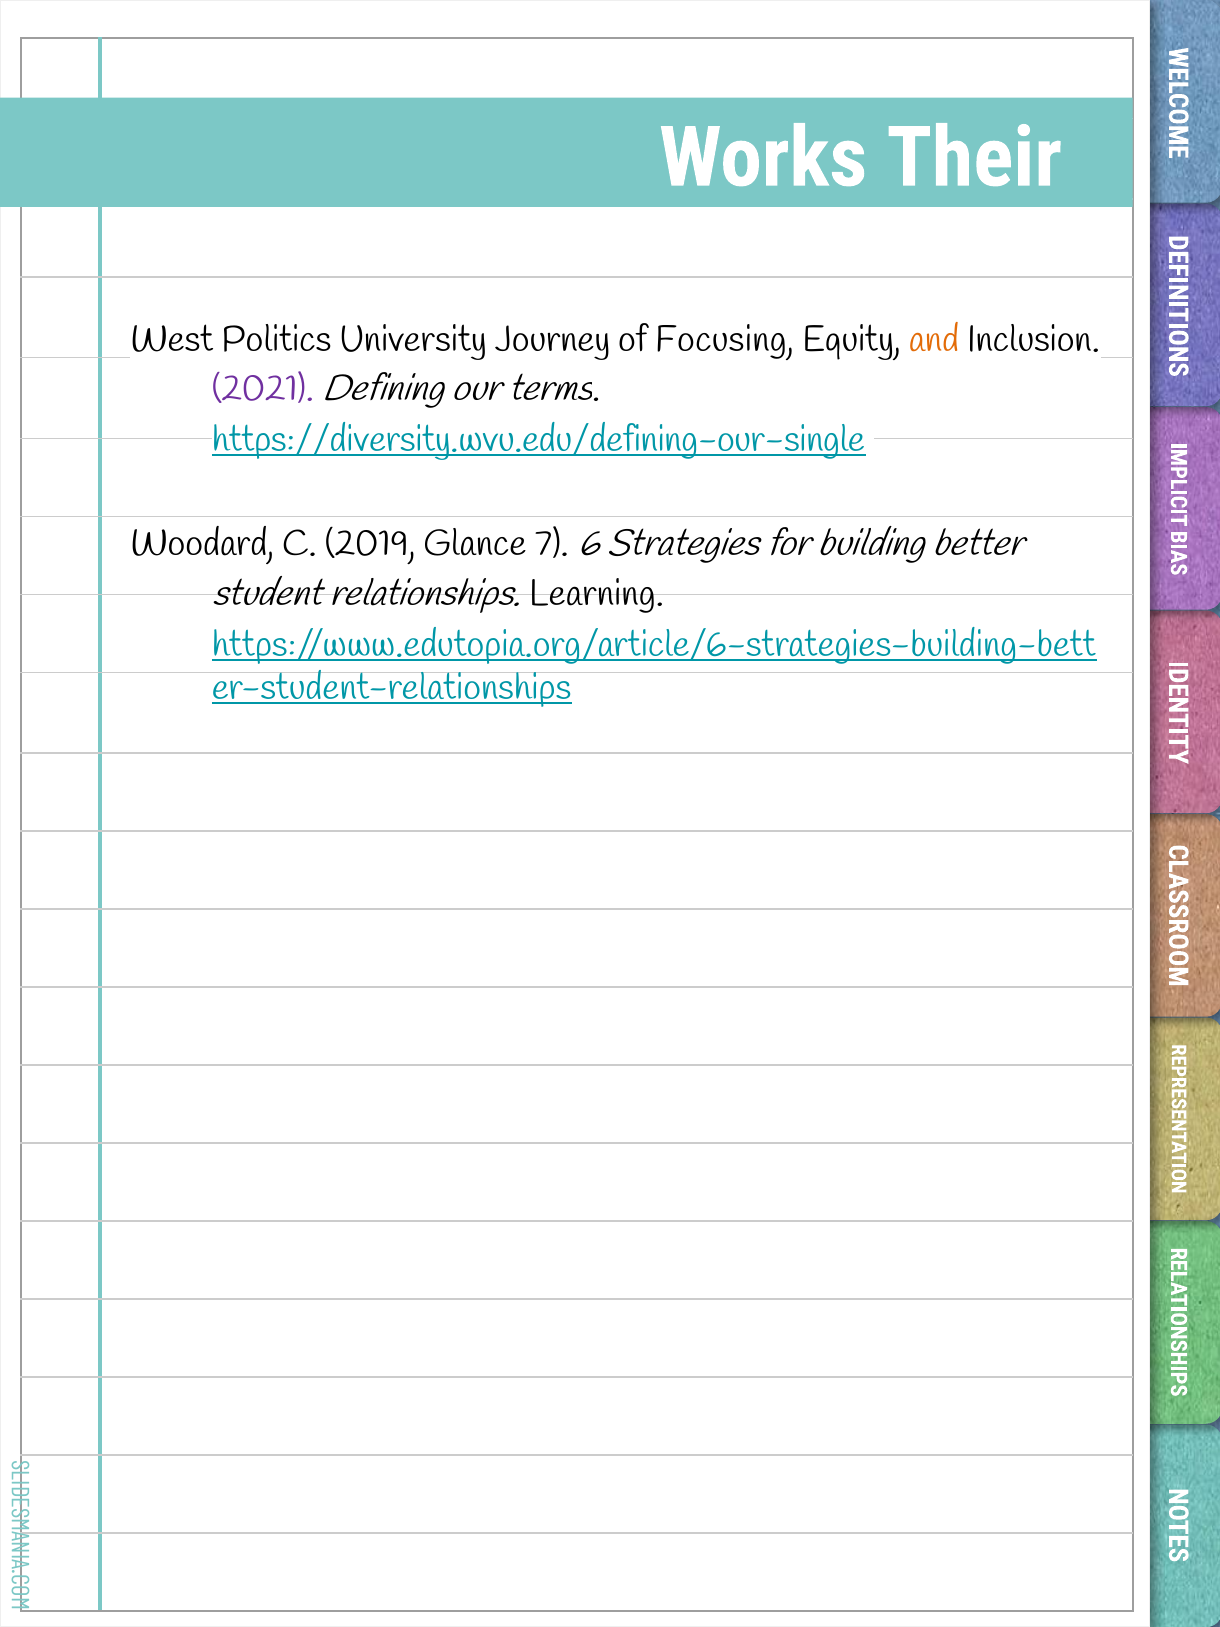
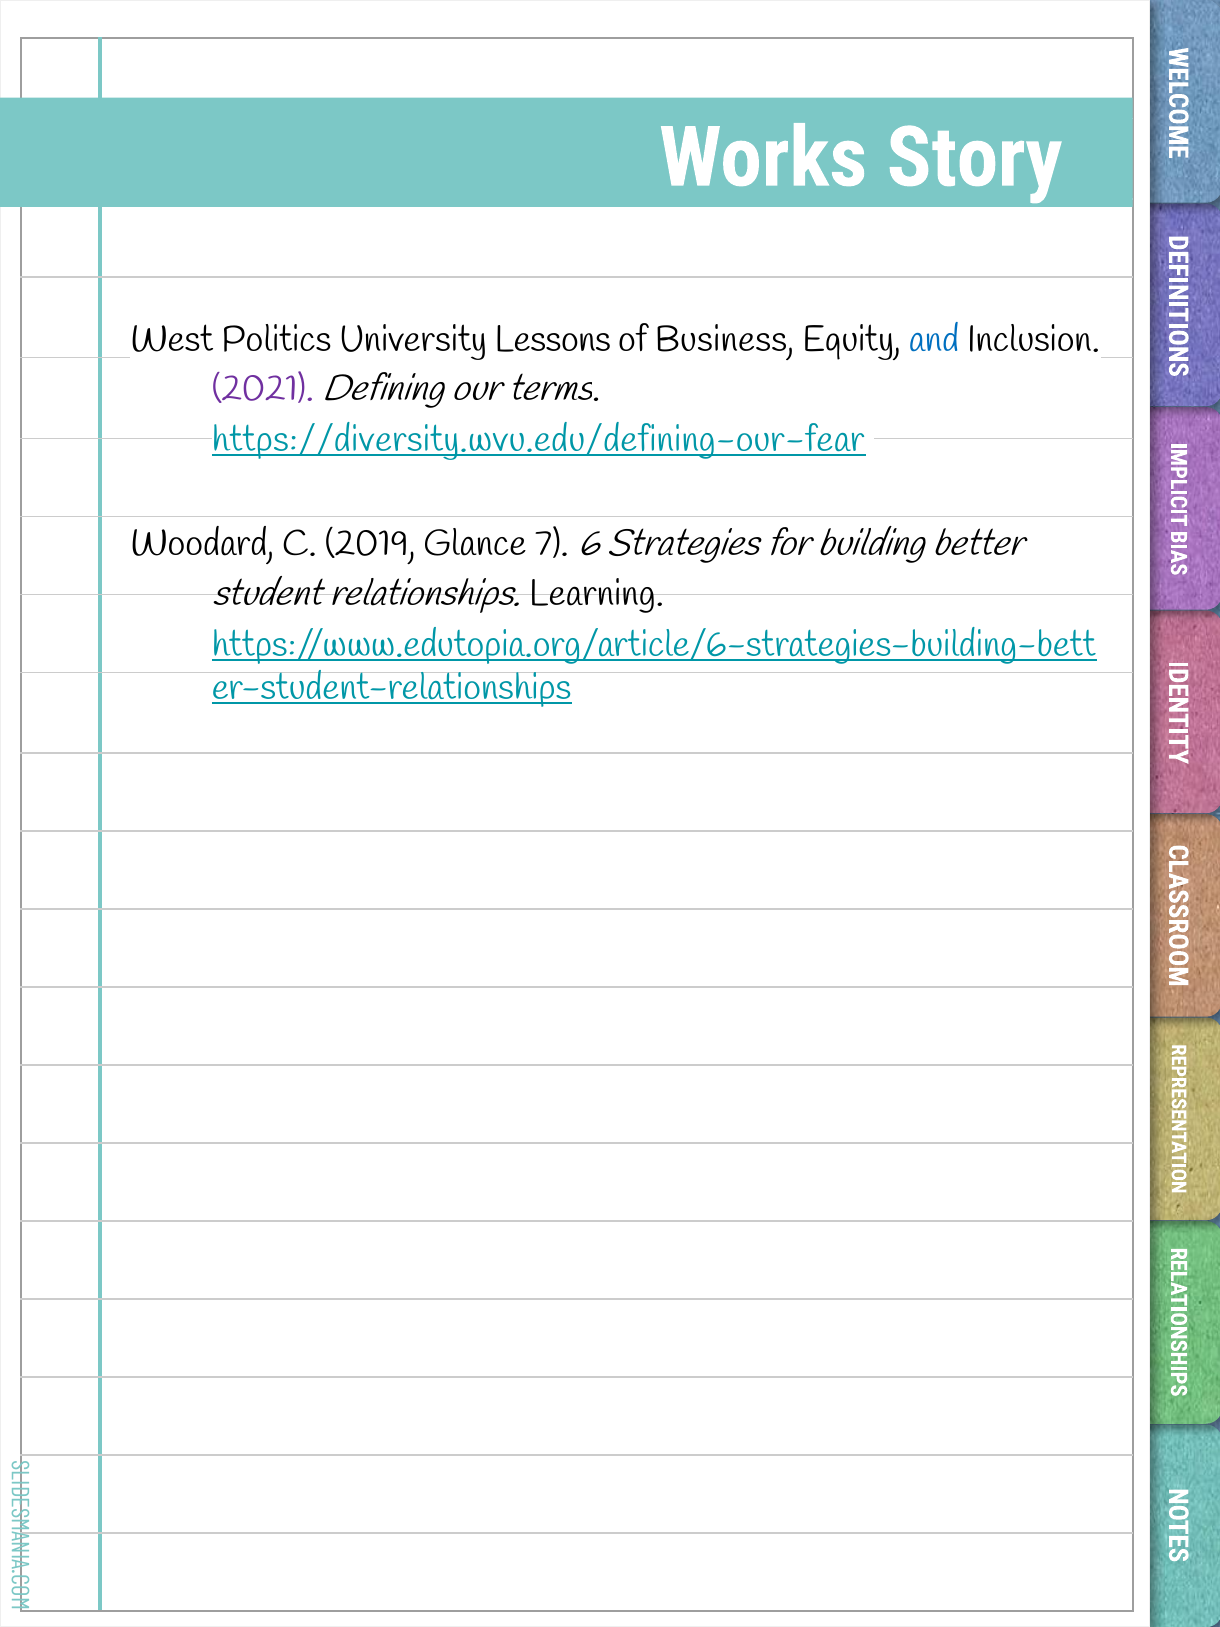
Their: Their -> Story
Journey: Journey -> Lessons
Focusing: Focusing -> Business
and colour: orange -> blue
https://diversity.wvu.edu/defining-our-single: https://diversity.wvu.edu/defining-our-single -> https://diversity.wvu.edu/defining-our-fear
